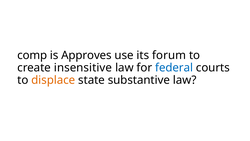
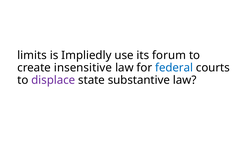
comp: comp -> limits
Approves: Approves -> Impliedly
displace colour: orange -> purple
